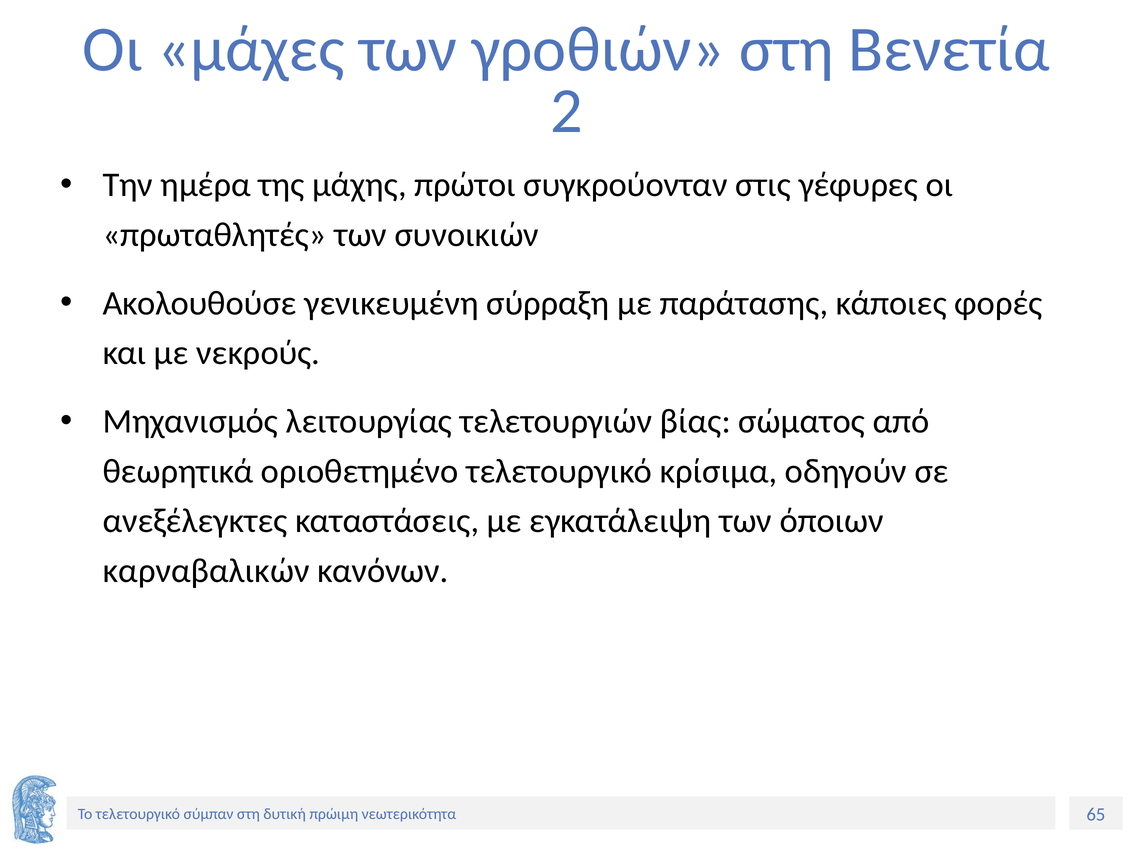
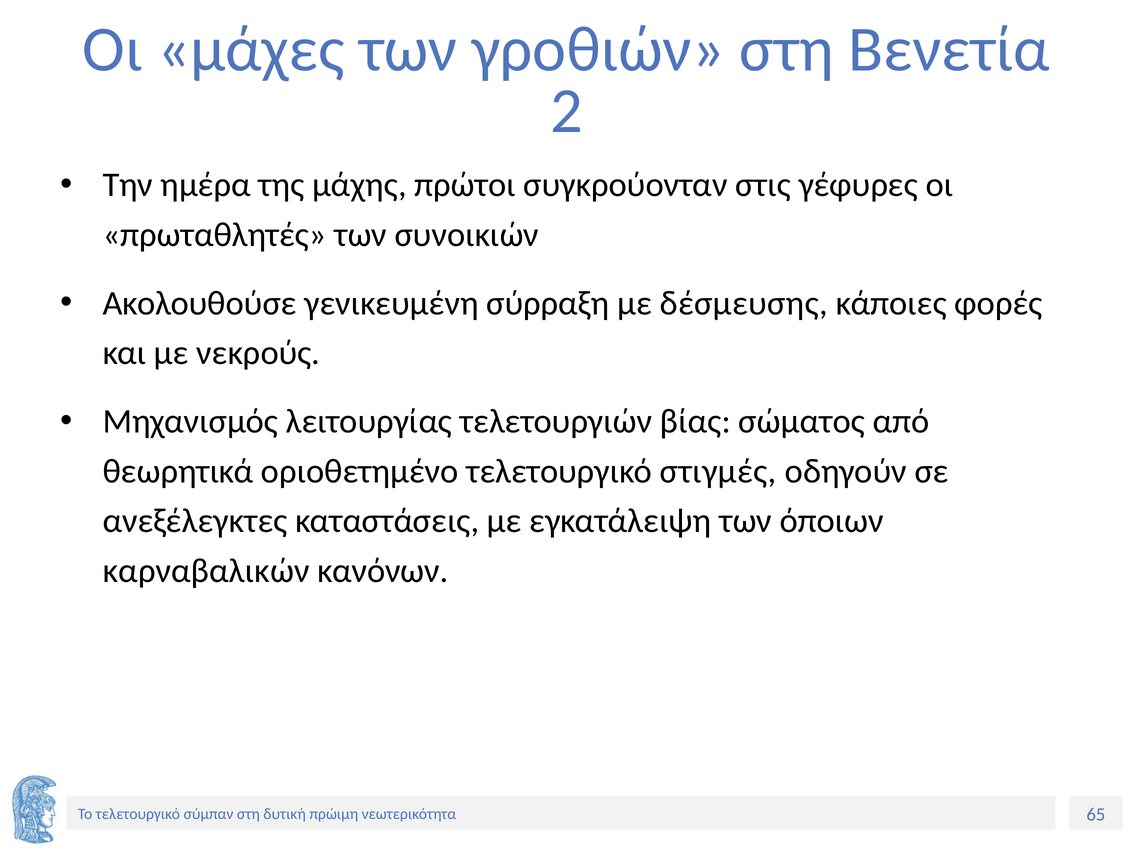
παράτασης: παράτασης -> δέσμευσης
κρίσιμα: κρίσιμα -> στιγμές
